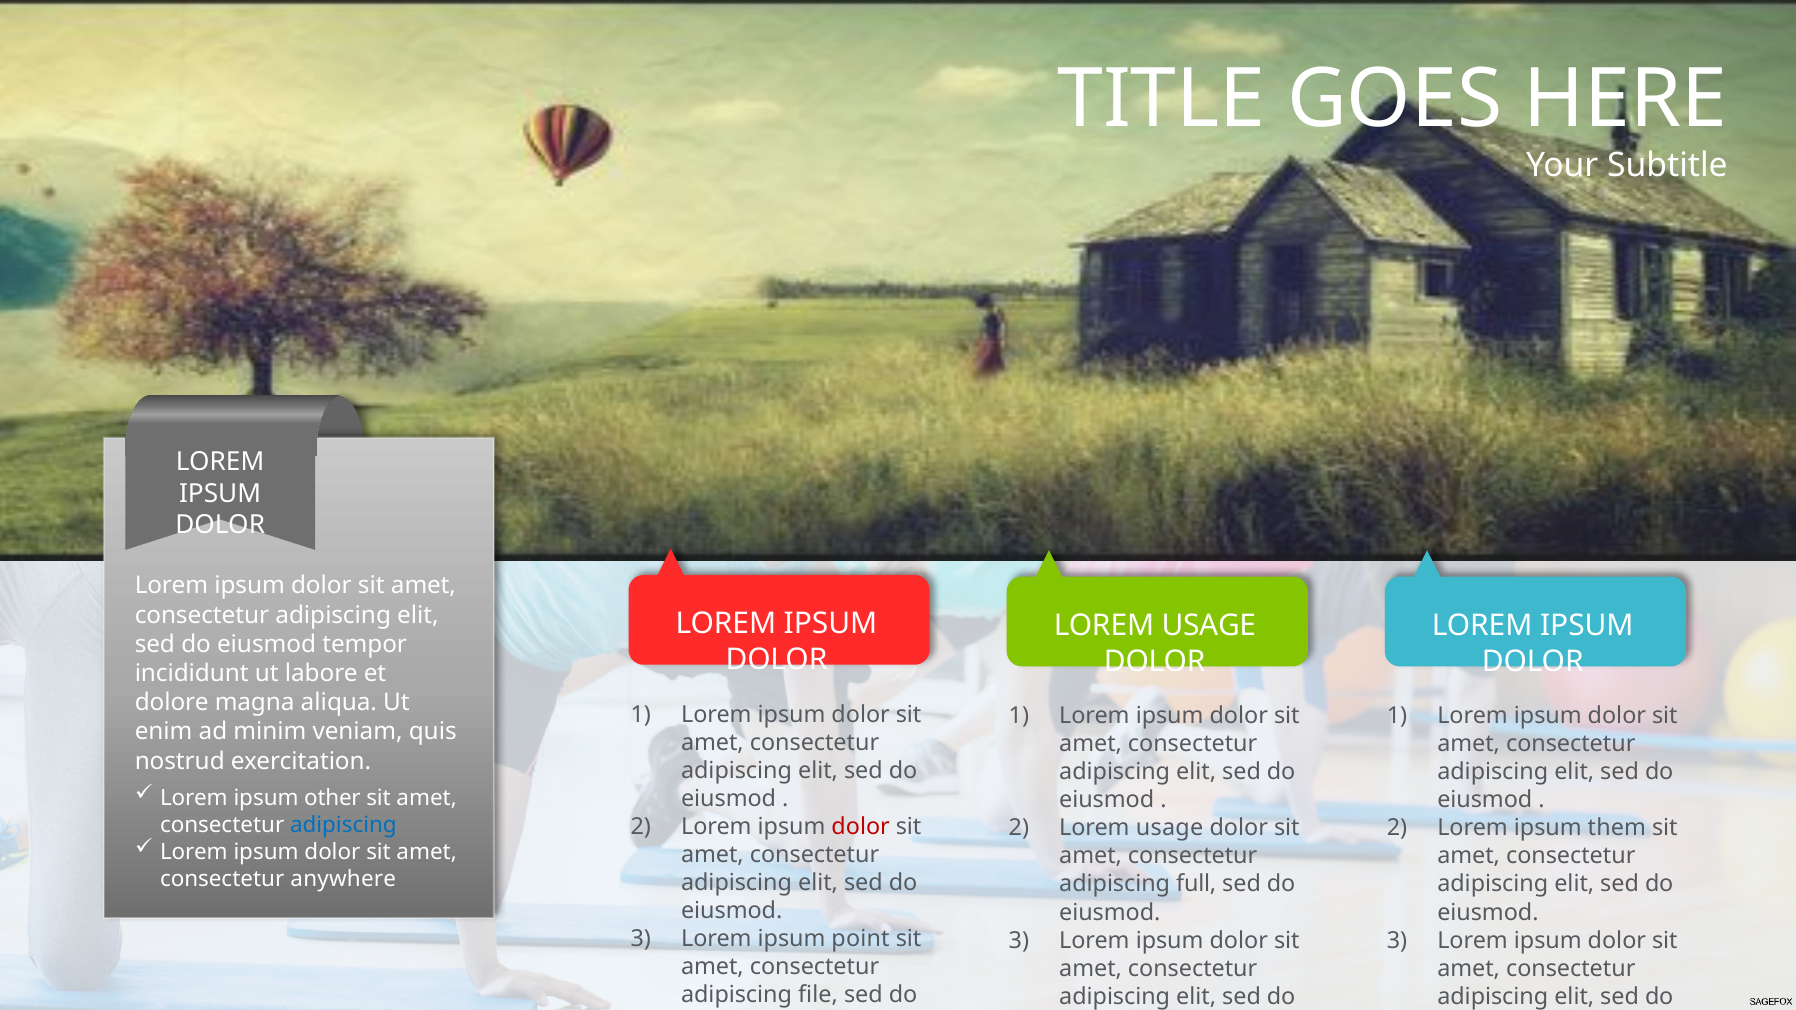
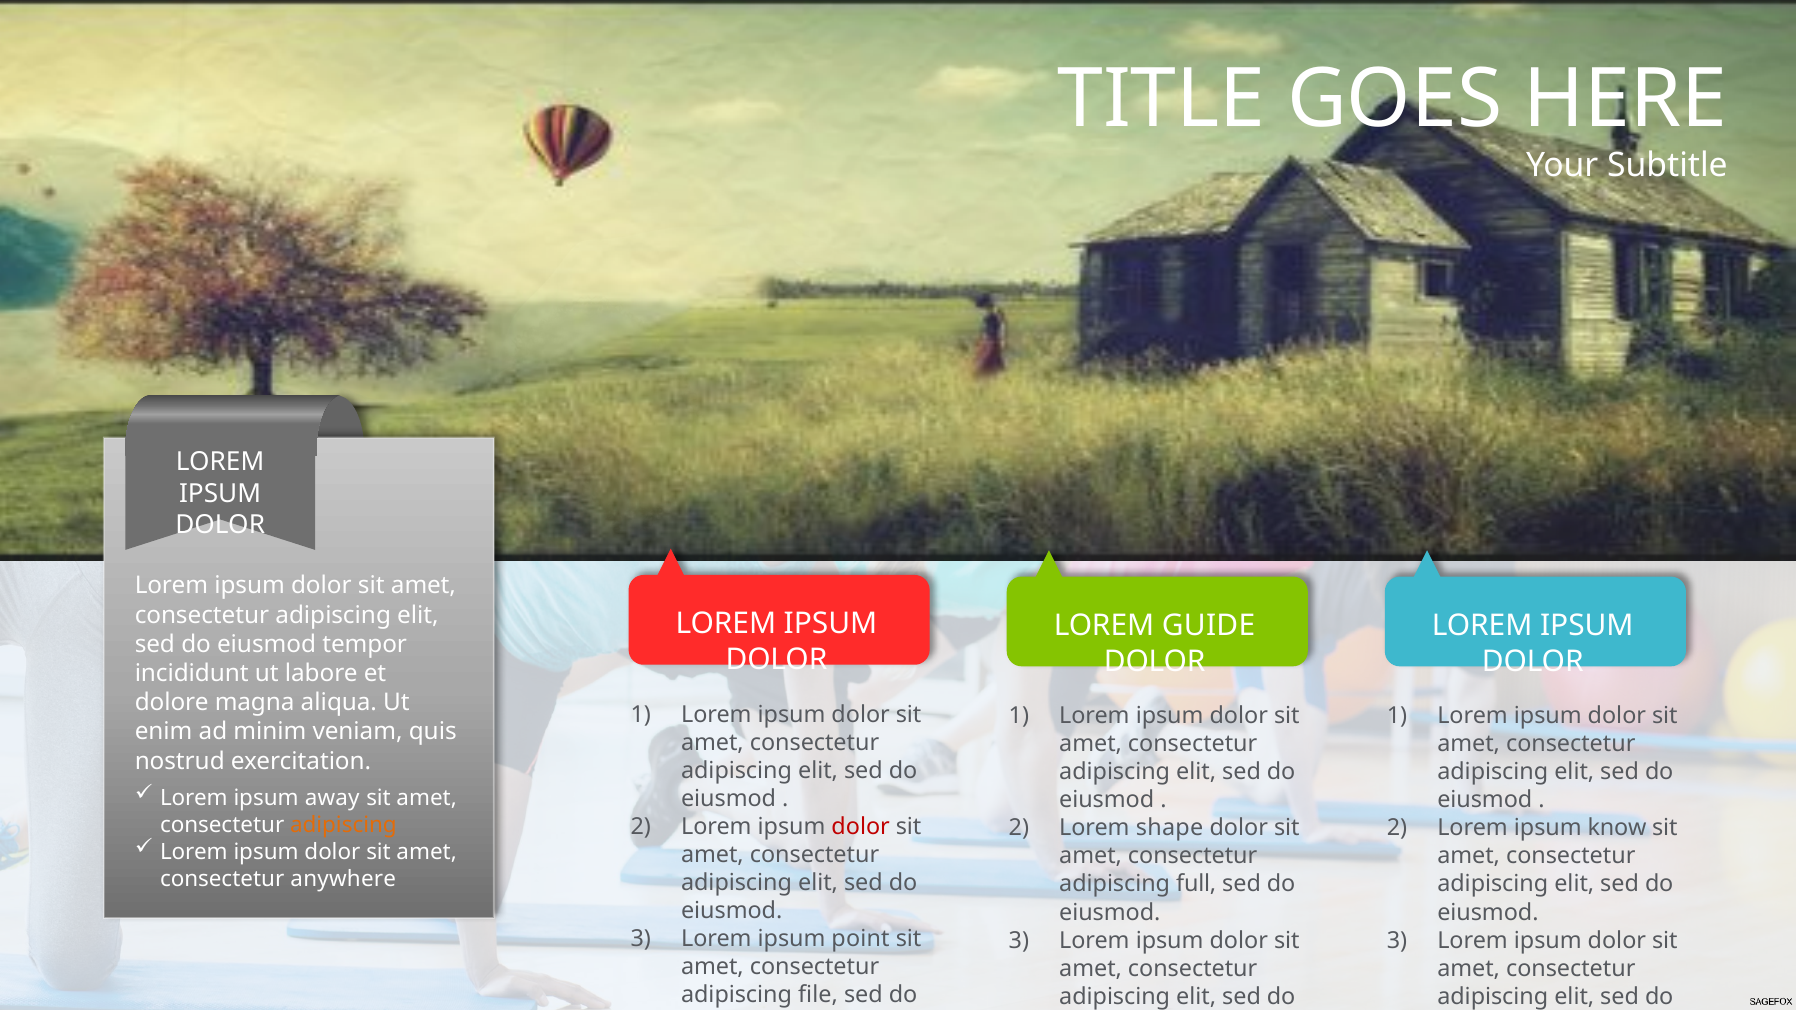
USAGE at (1209, 626): USAGE -> GUIDE
other: other -> away
adipiscing at (343, 825) colour: blue -> orange
usage at (1170, 828): usage -> shape
them: them -> know
